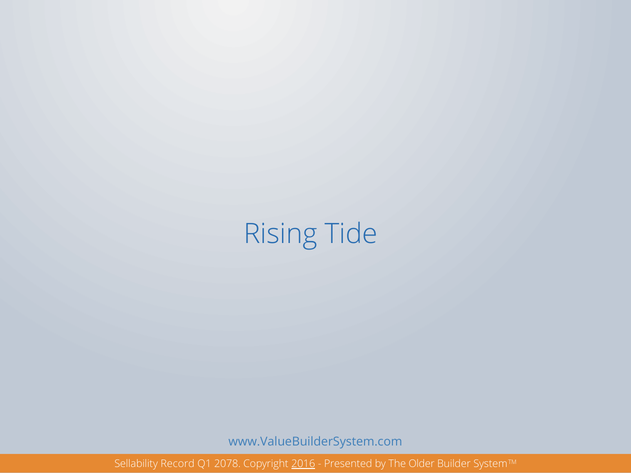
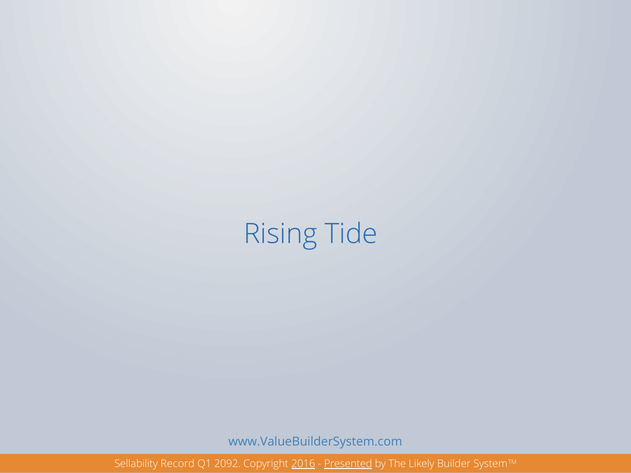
2078: 2078 -> 2092
Presented underline: none -> present
Older: Older -> Likely
